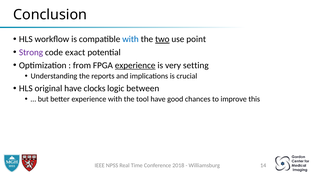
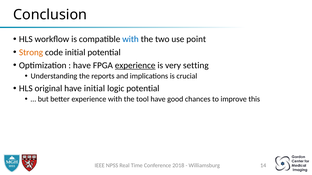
two underline: present -> none
Strong colour: purple -> orange
code exact: exact -> initial
from at (82, 66): from -> have
have clocks: clocks -> initial
logic between: between -> potential
